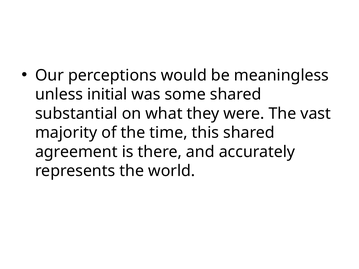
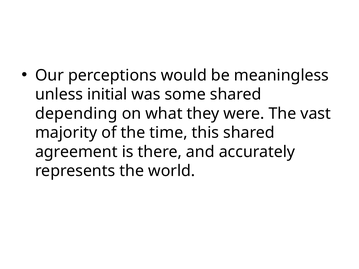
substantial: substantial -> depending
